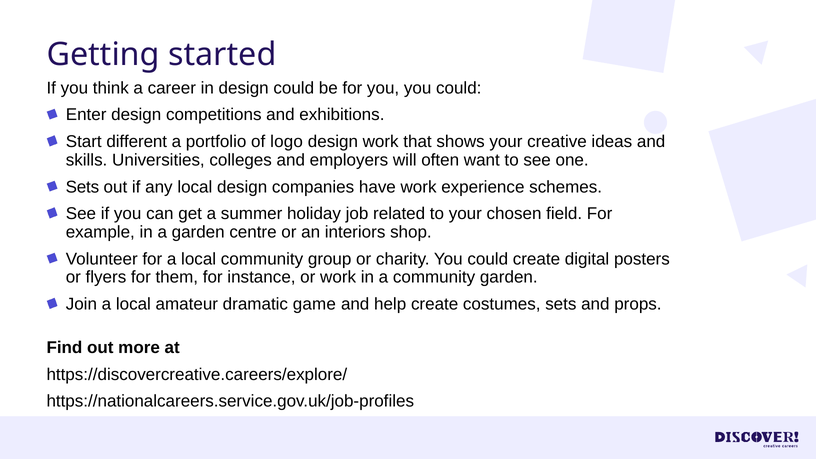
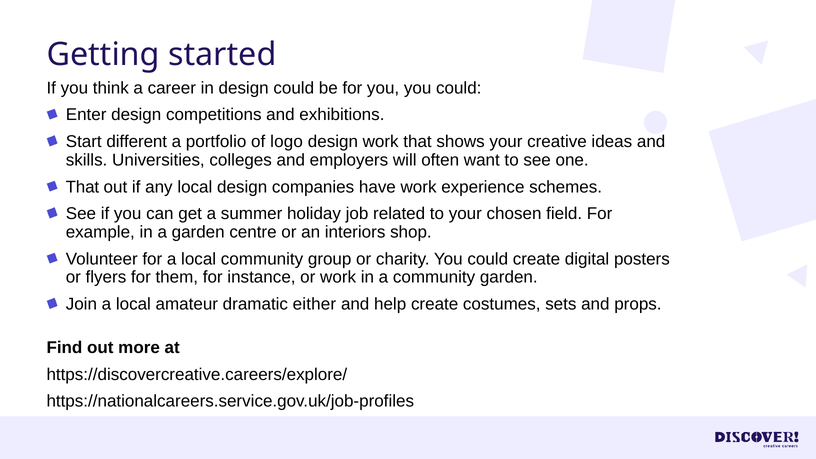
Sets at (82, 187): Sets -> That
game: game -> either
